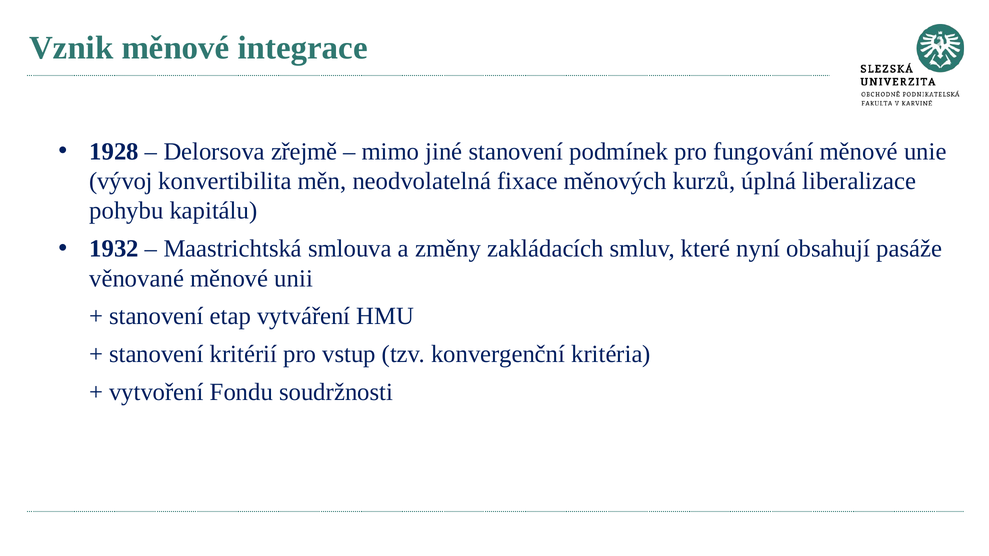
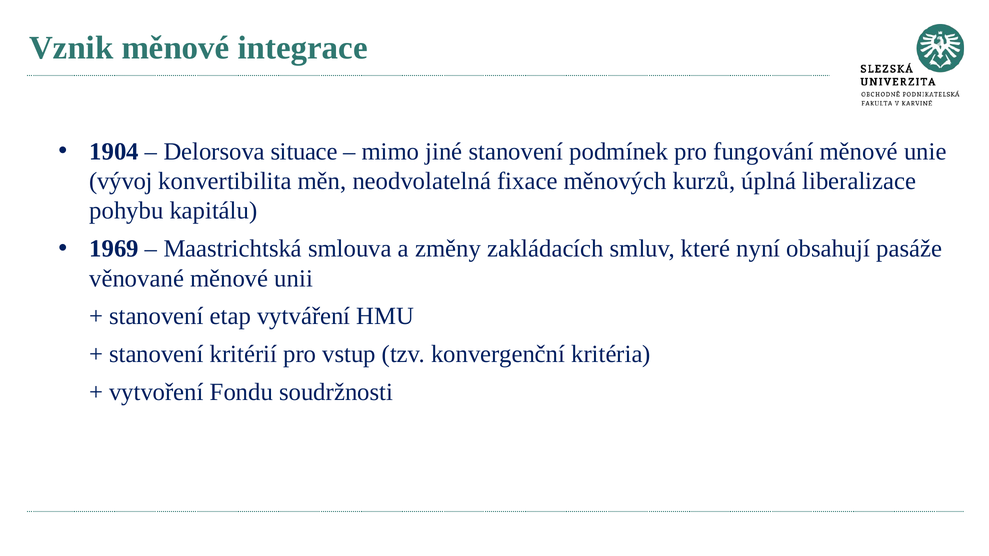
1928: 1928 -> 1904
zřejmě: zřejmě -> situace
1932: 1932 -> 1969
